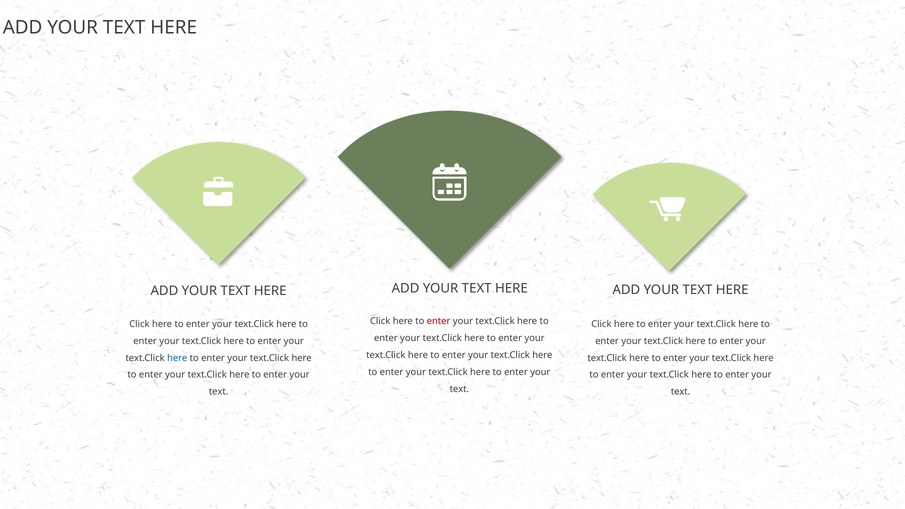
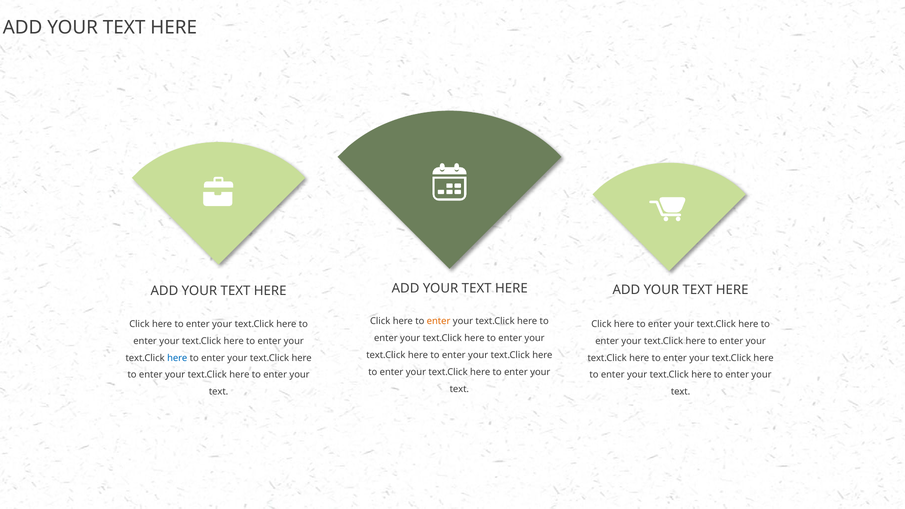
enter at (439, 321) colour: red -> orange
